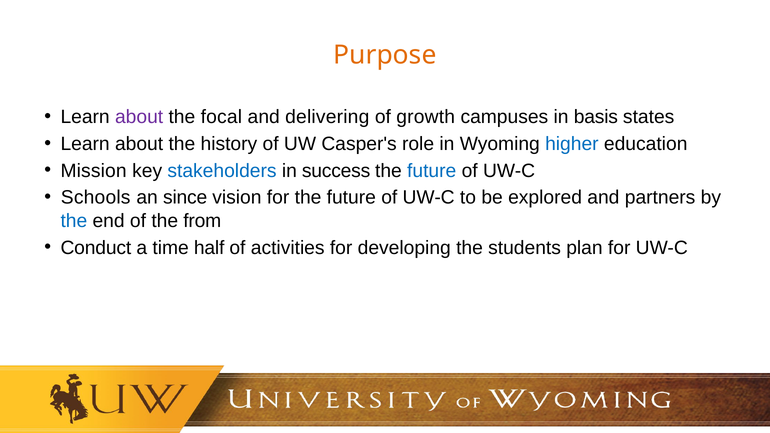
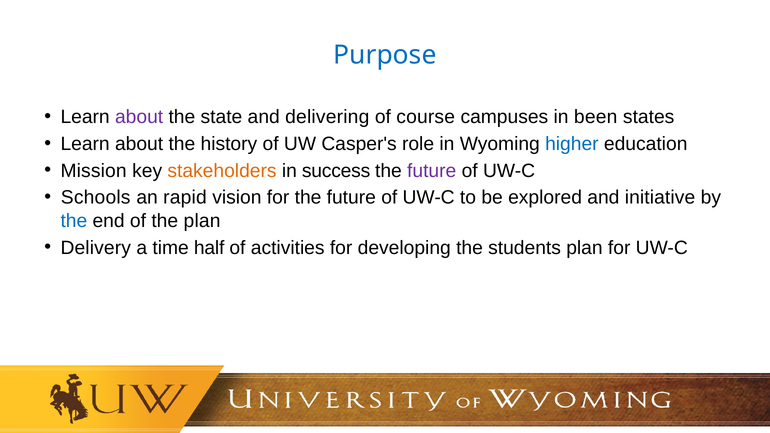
Purpose colour: orange -> blue
focal: focal -> state
growth: growth -> course
basis: basis -> been
stakeholders colour: blue -> orange
future at (432, 171) colour: blue -> purple
since: since -> rapid
partners: partners -> initiative
the from: from -> plan
Conduct: Conduct -> Delivery
